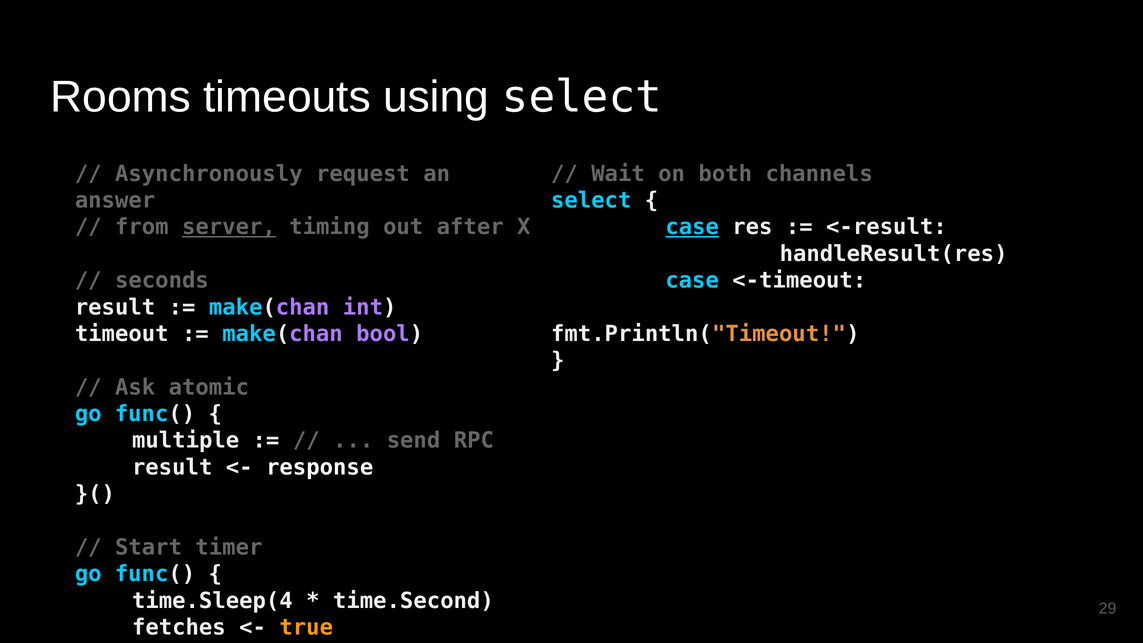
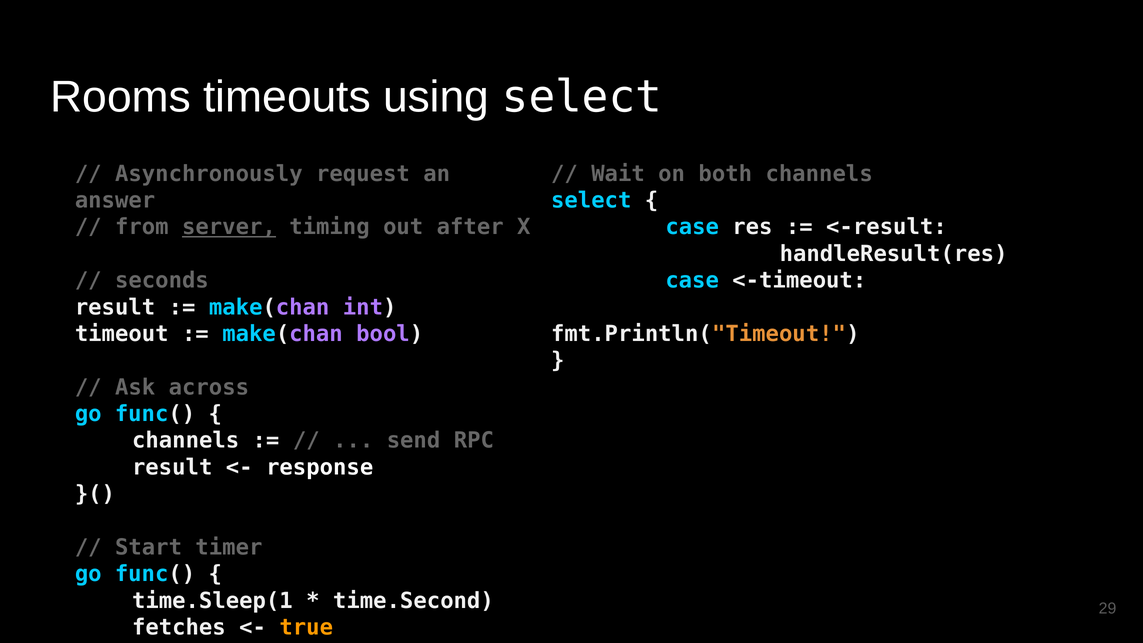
case at (692, 227) underline: present -> none
atomic: atomic -> across
multiple at (186, 441): multiple -> channels
time.Sleep(4: time.Sleep(4 -> time.Sleep(1
